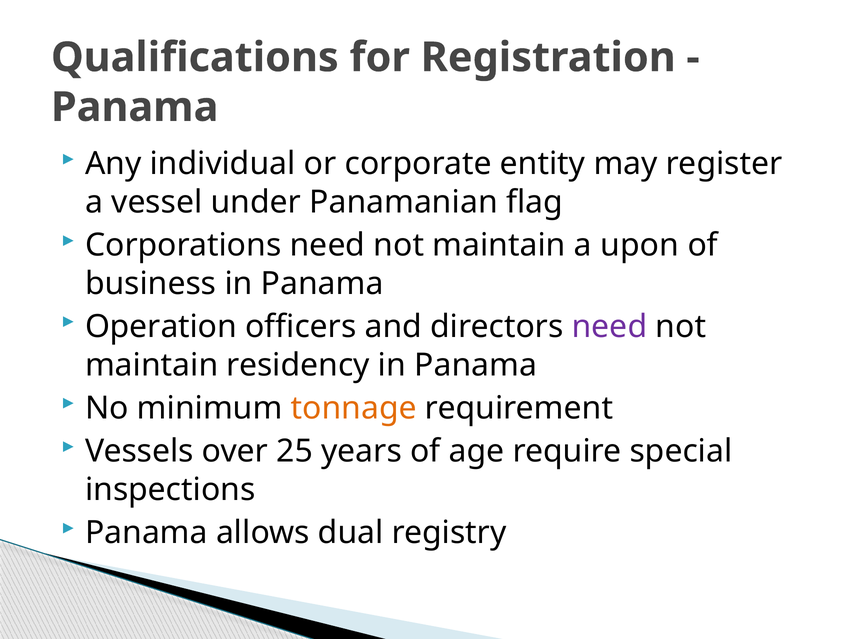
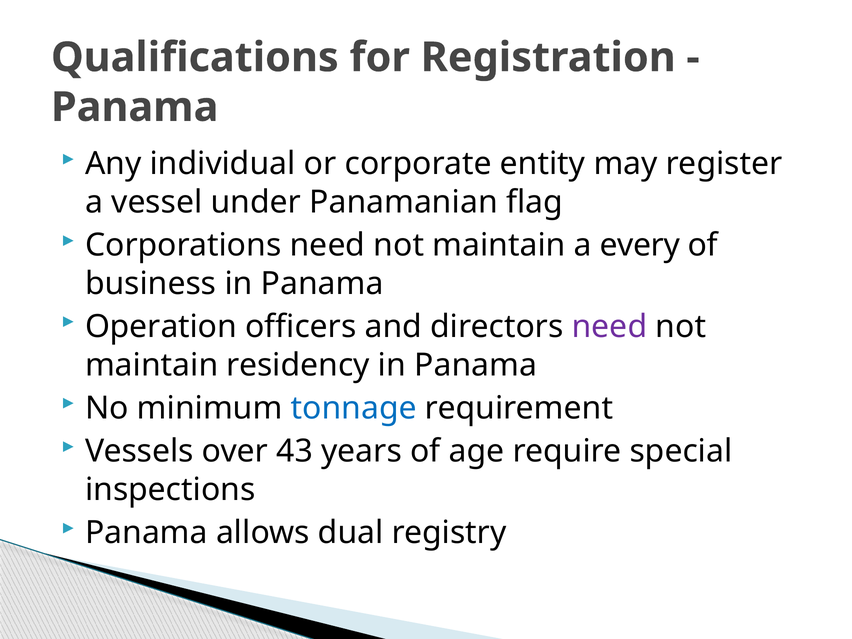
upon: upon -> every
tonnage colour: orange -> blue
25: 25 -> 43
